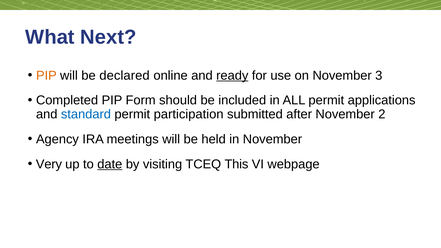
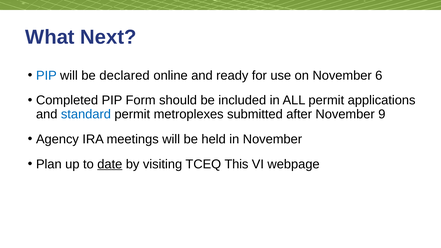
PIP at (46, 75) colour: orange -> blue
ready underline: present -> none
3: 3 -> 6
participation: participation -> metroplexes
2: 2 -> 9
Very: Very -> Plan
